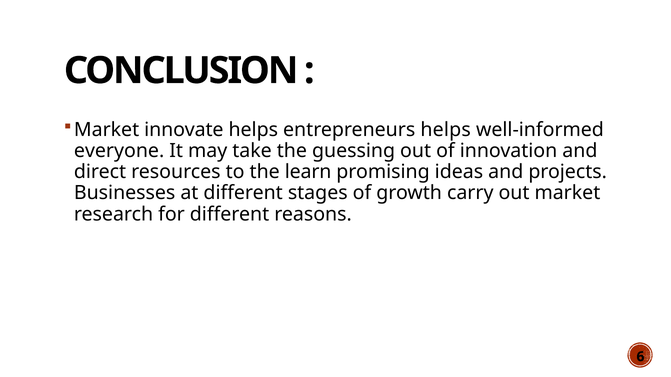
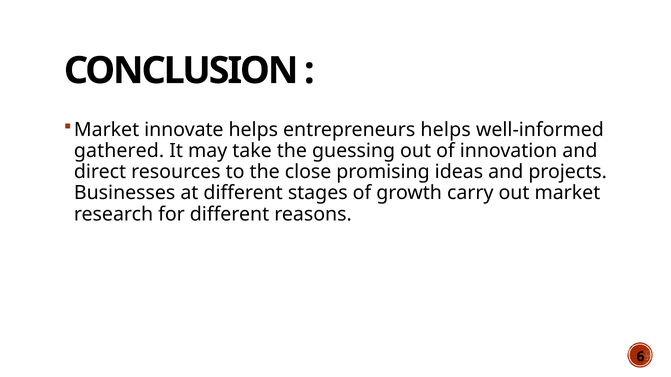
everyone: everyone -> gathered
learn: learn -> close
